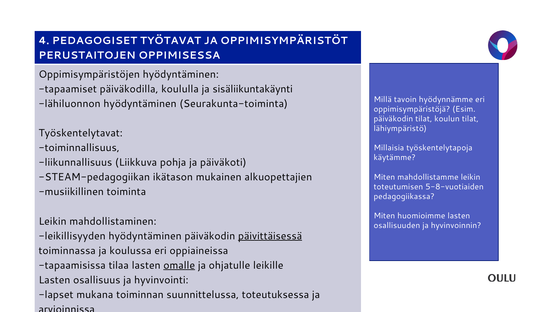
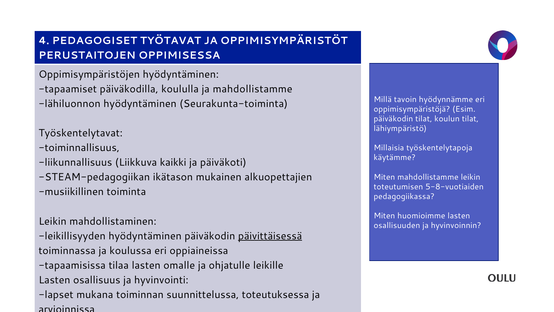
ja sisäliikuntakäynti: sisäliikuntakäynti -> mahdollistamme
pohja: pohja -> kaikki
omalle underline: present -> none
